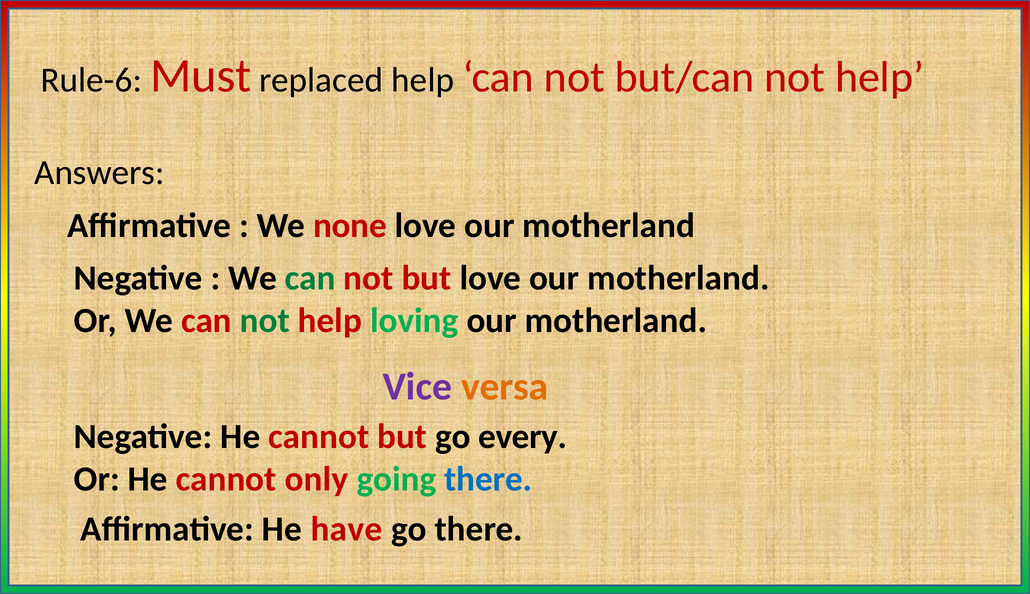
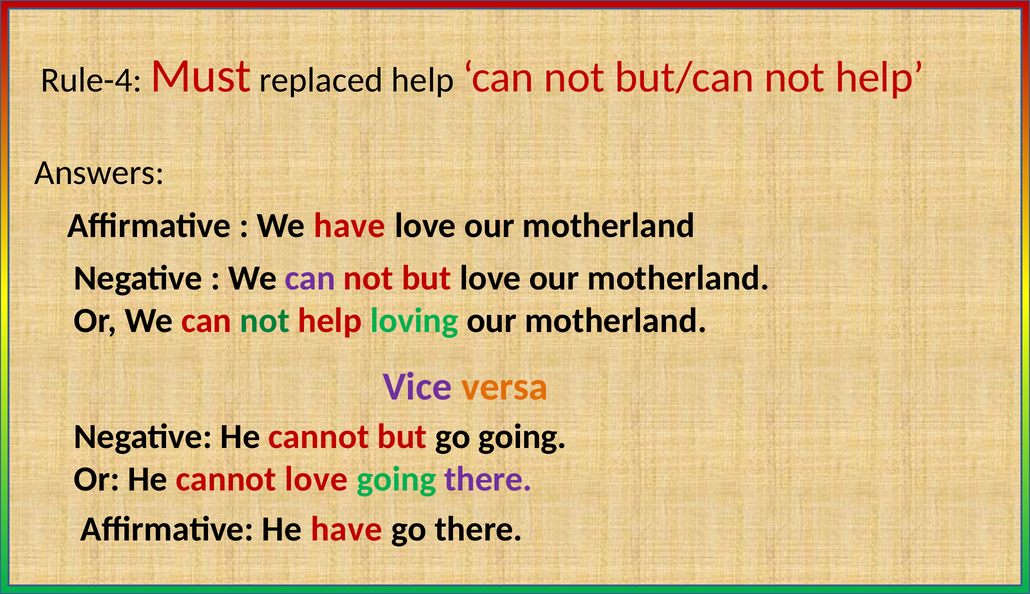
Rule-6: Rule-6 -> Rule-4
We none: none -> have
can at (310, 278) colour: green -> purple
go every: every -> going
cannot only: only -> love
there at (488, 479) colour: blue -> purple
